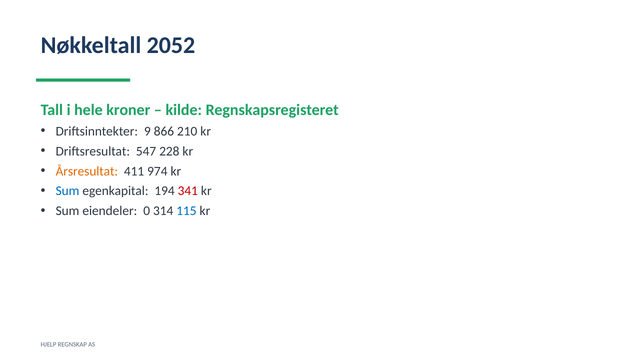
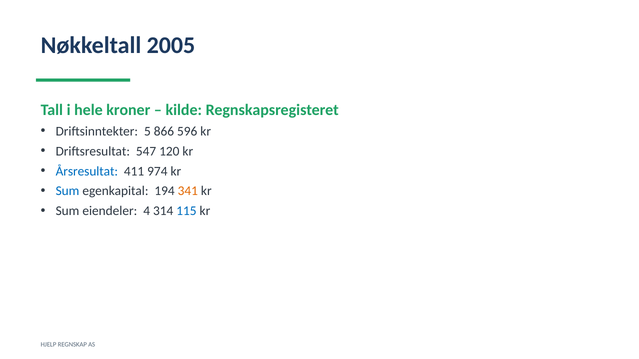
2052: 2052 -> 2005
9: 9 -> 5
210: 210 -> 596
228: 228 -> 120
Årsresultat colour: orange -> blue
341 colour: red -> orange
0: 0 -> 4
